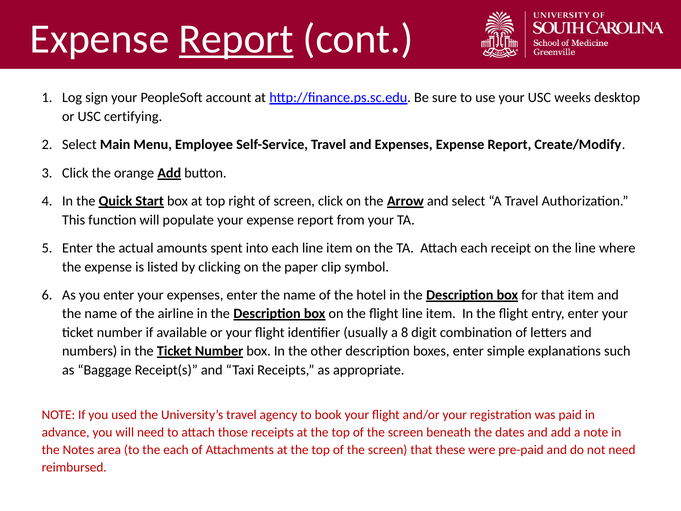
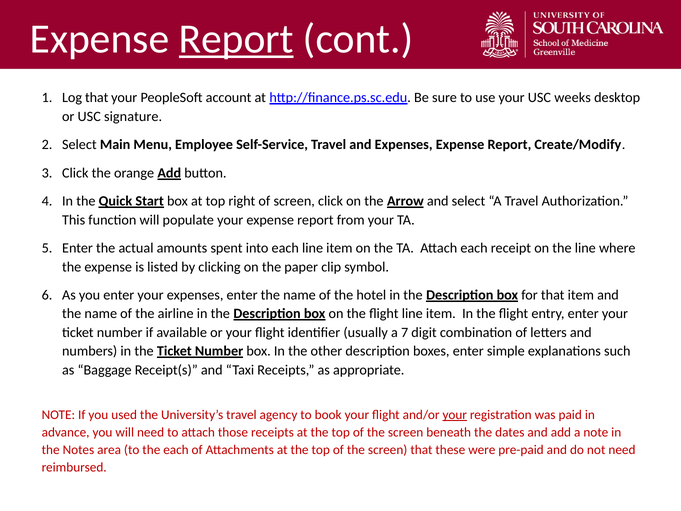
Log sign: sign -> that
certifying: certifying -> signature
8: 8 -> 7
your at (455, 415) underline: none -> present
